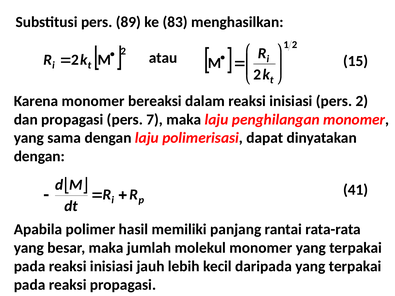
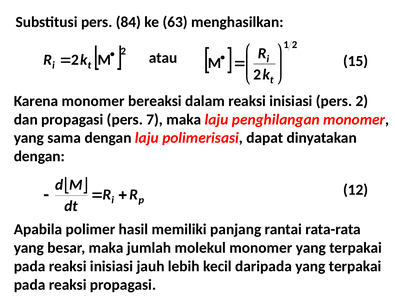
89: 89 -> 84
83: 83 -> 63
41: 41 -> 12
